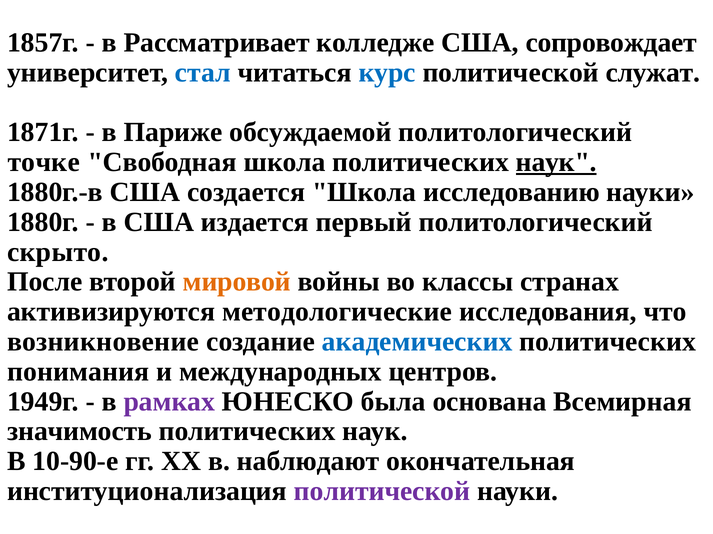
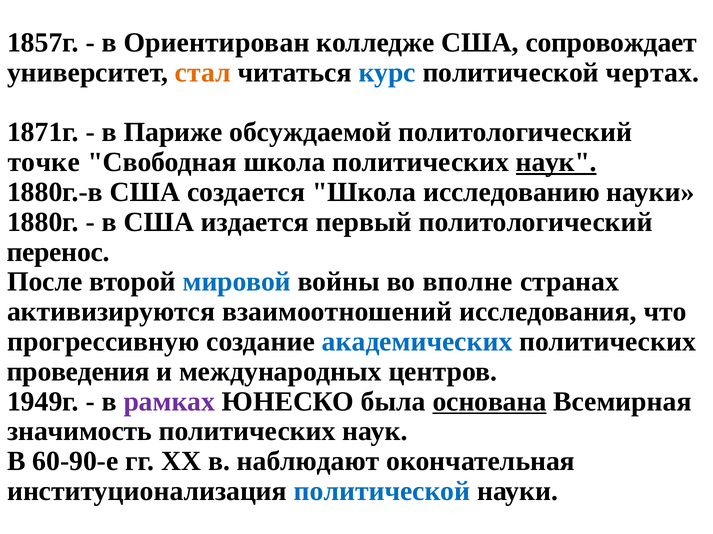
Рассматривает: Рассматривает -> Ориентирован
стал colour: blue -> orange
служат: служат -> чертах
скрыто: скрыто -> перенос
мировой colour: orange -> blue
классы: классы -> вполне
методологические: методологические -> взаимоотношений
возникновение: возникновение -> прогрессивную
понимания: понимания -> проведения
основана underline: none -> present
10-90-е: 10-90-е -> 60-90-е
политической at (382, 492) colour: purple -> blue
